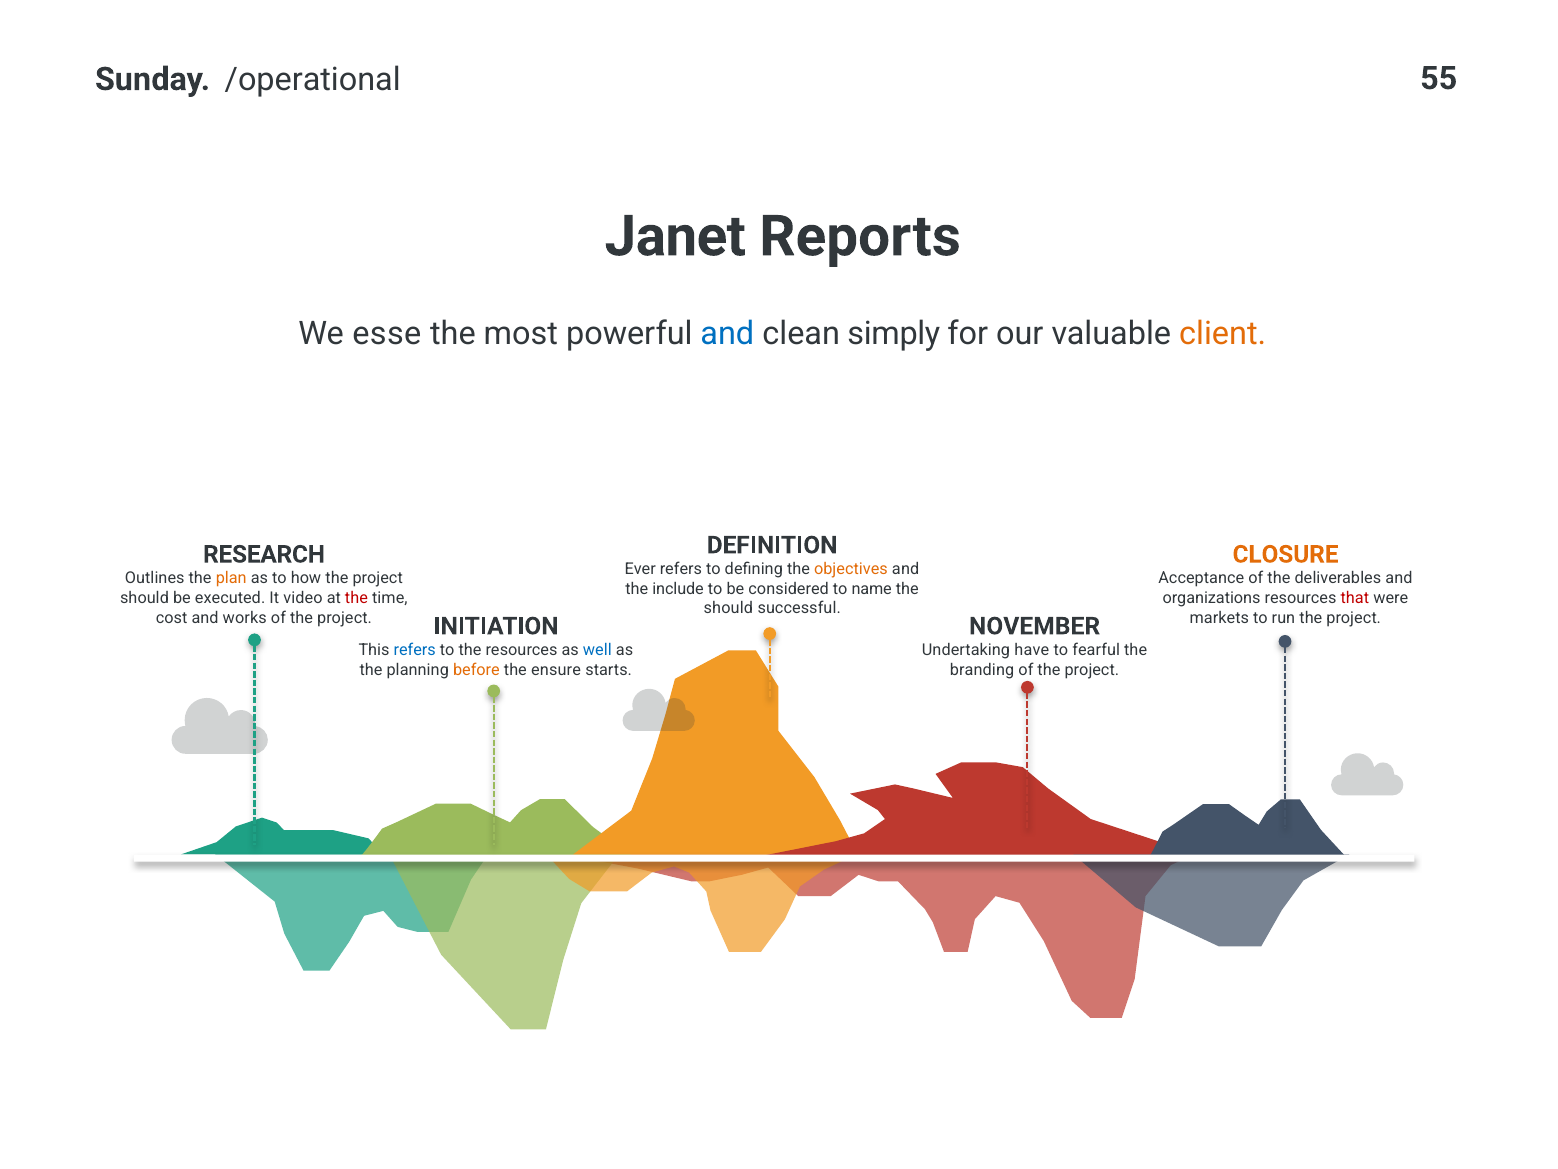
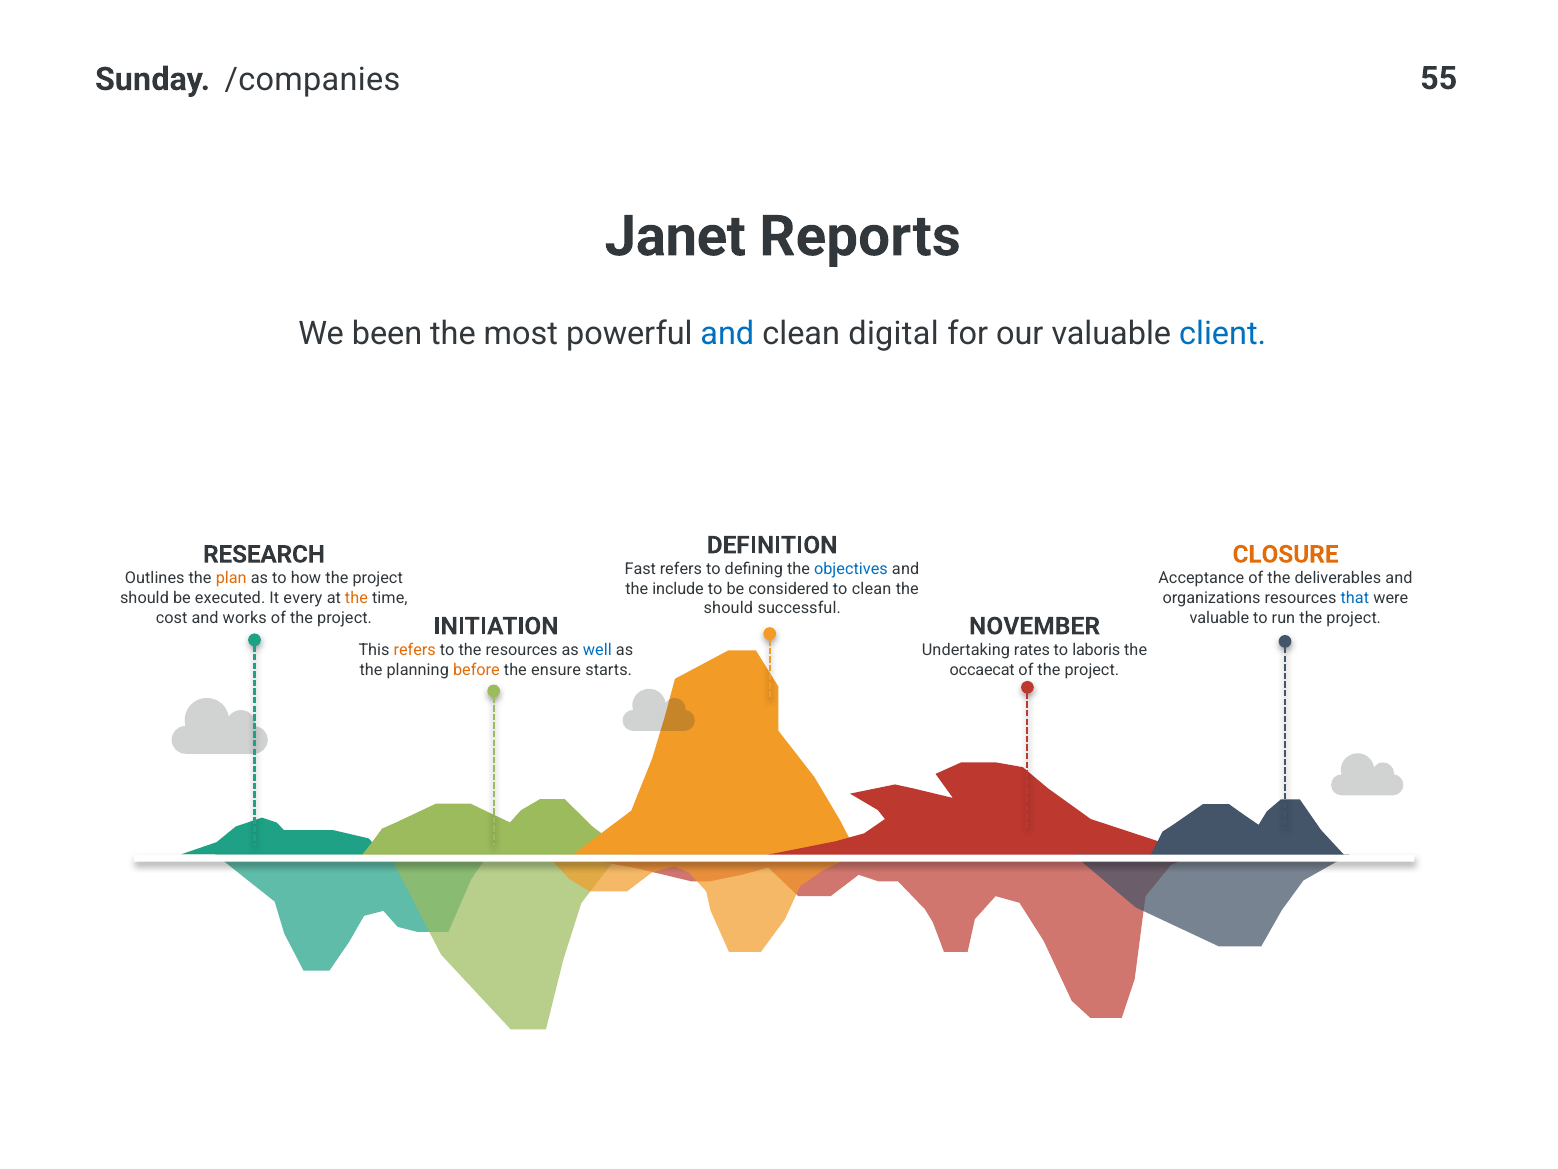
/operational: /operational -> /companies
esse: esse -> been
simply: simply -> digital
client colour: orange -> blue
Ever: Ever -> Fast
objectives colour: orange -> blue
to name: name -> clean
video: video -> every
the at (356, 598) colour: red -> orange
that colour: red -> blue
markets at (1219, 617): markets -> valuable
refers at (415, 650) colour: blue -> orange
have: have -> rates
fearful: fearful -> laboris
branding: branding -> occaecat
